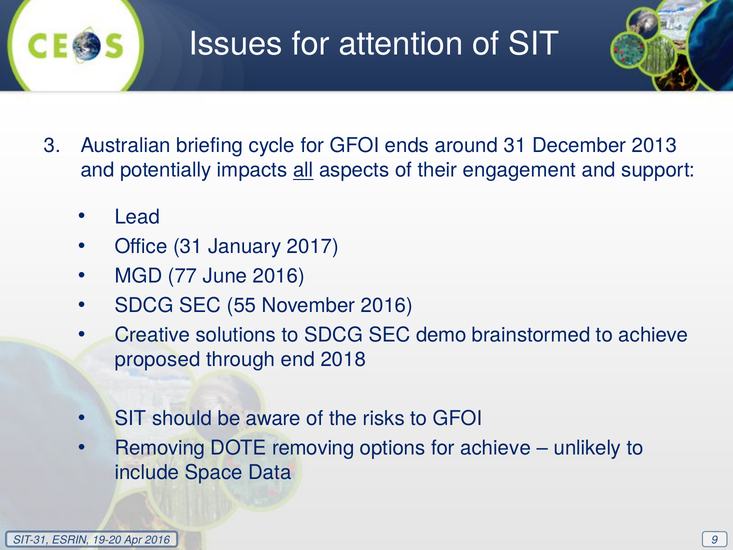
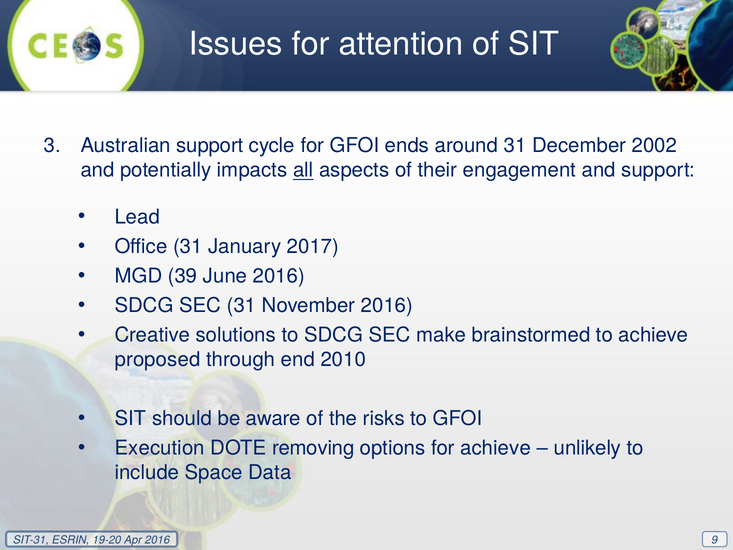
Australian briefing: briefing -> support
2013: 2013 -> 2002
77: 77 -> 39
SEC 55: 55 -> 31
demo: demo -> make
2018: 2018 -> 2010
Removing at (160, 448): Removing -> Execution
